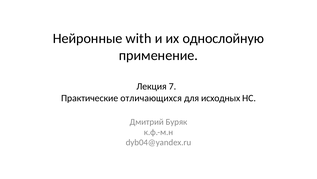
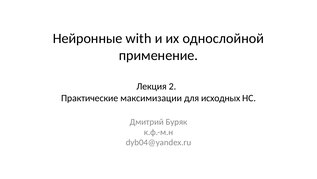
однослойную: однослойную -> однослойной
7: 7 -> 2
отличающихся: отличающихся -> максимизации
